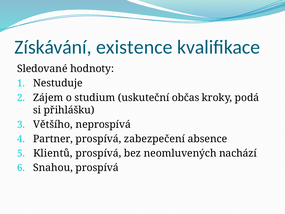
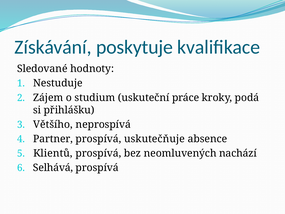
existence: existence -> poskytuje
občas: občas -> práce
zabezpečení: zabezpečení -> uskutečňuje
Snahou: Snahou -> Selhává
